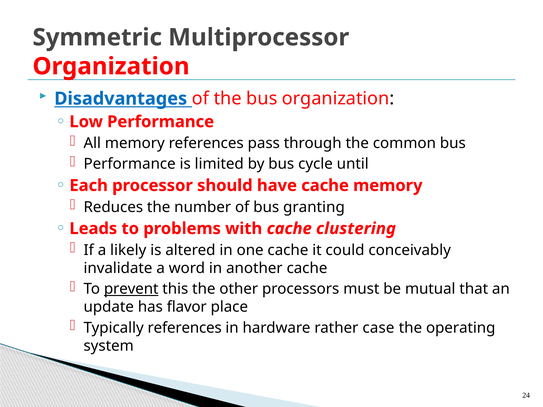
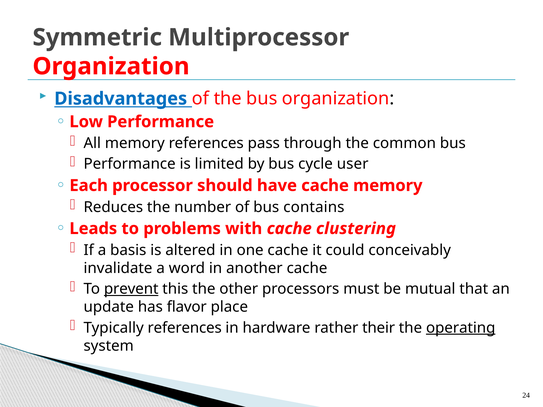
until: until -> user
granting: granting -> contains
likely: likely -> basis
case: case -> their
operating underline: none -> present
